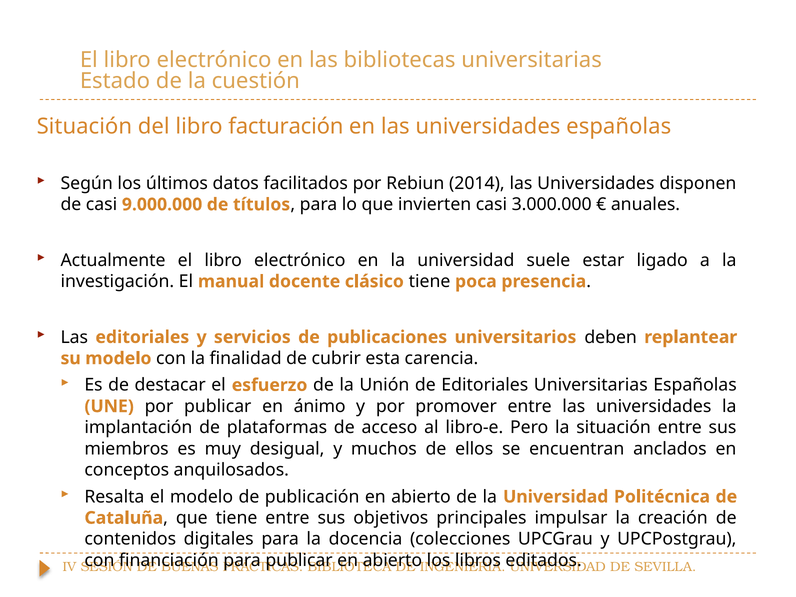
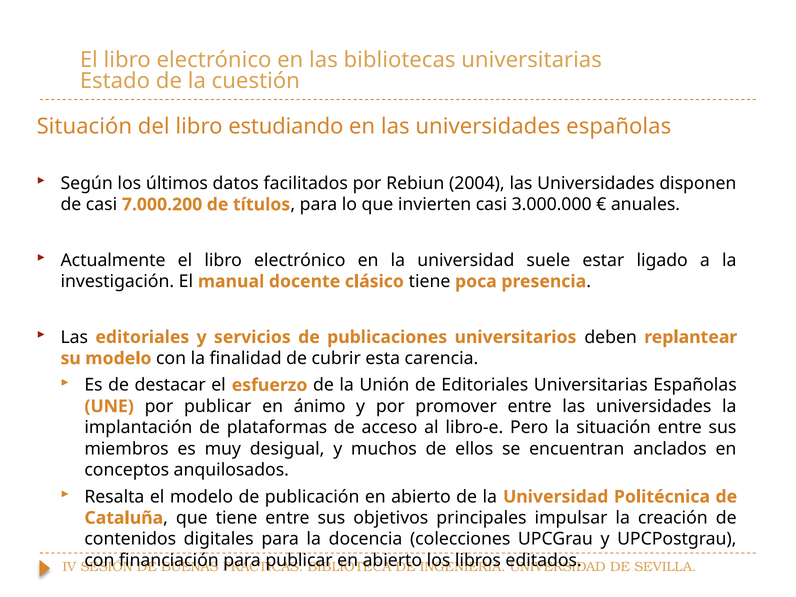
facturación: facturación -> estudiando
2014: 2014 -> 2004
9.000.000: 9.000.000 -> 7.000.200
